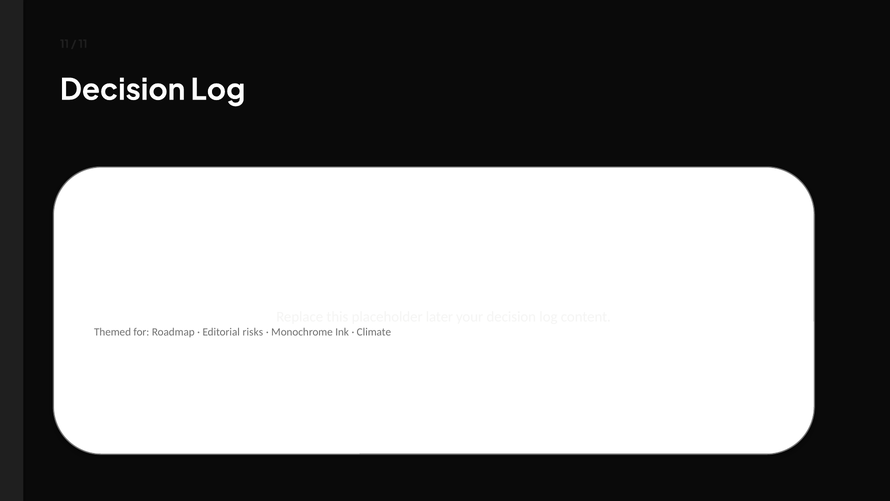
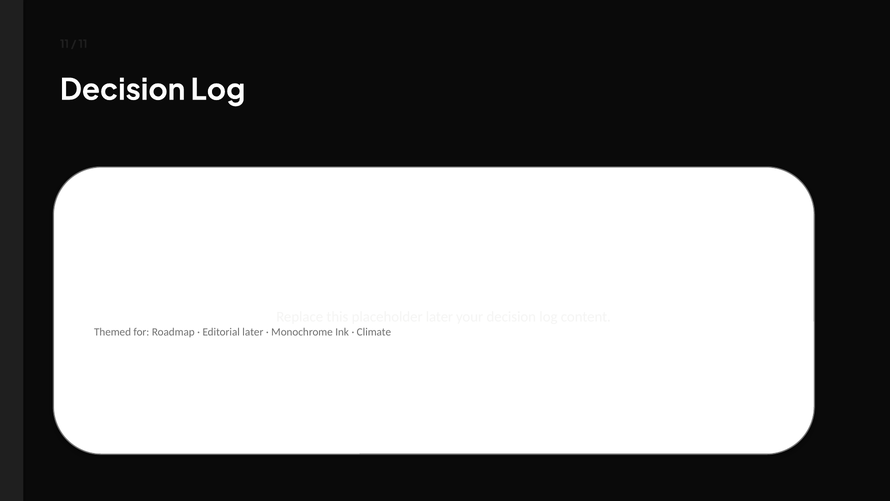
Editorial risks: risks -> later
